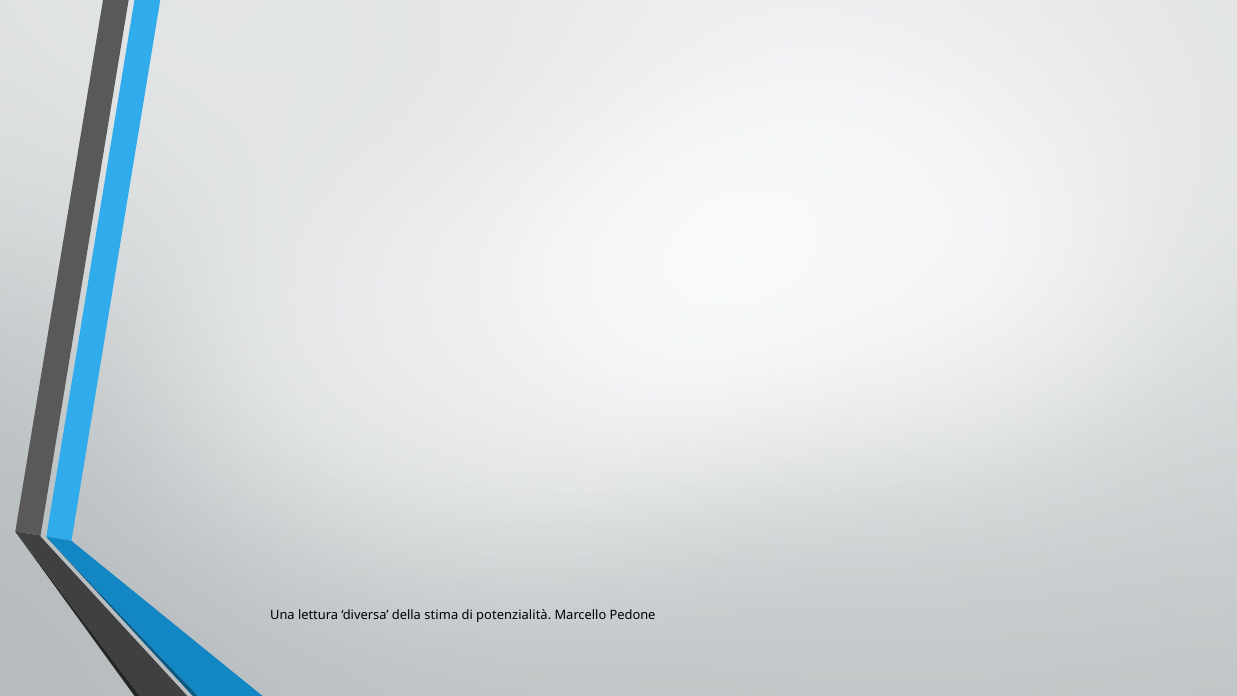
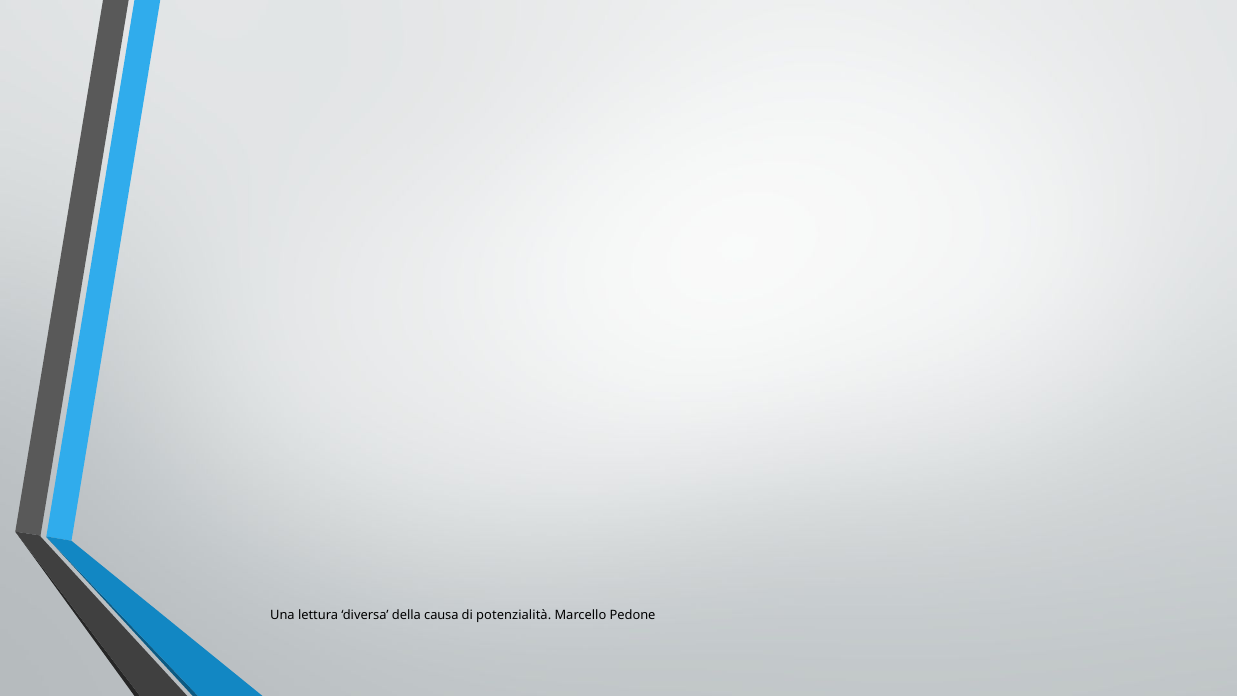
stima: stima -> causa
